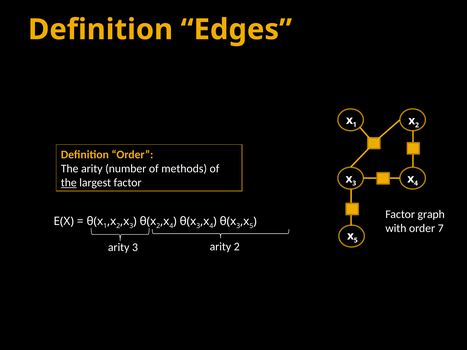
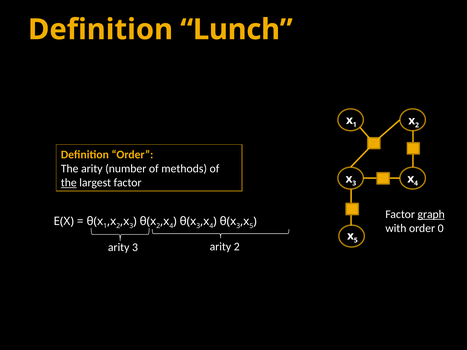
Edges: Edges -> Lunch
graph underline: none -> present
7: 7 -> 0
